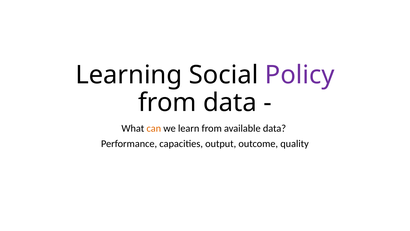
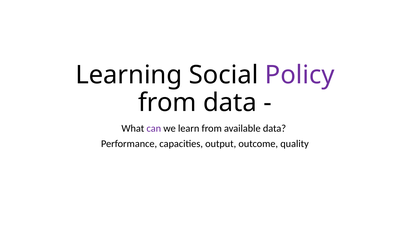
can colour: orange -> purple
